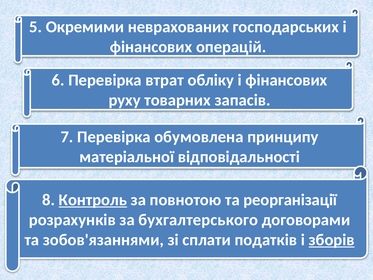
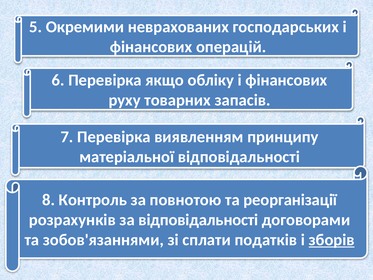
втрат: втрат -> якщо
обумовлена: обумовлена -> виявленням
Контроль underline: present -> none
за бухгалтерського: бухгалтерського -> відповідальності
